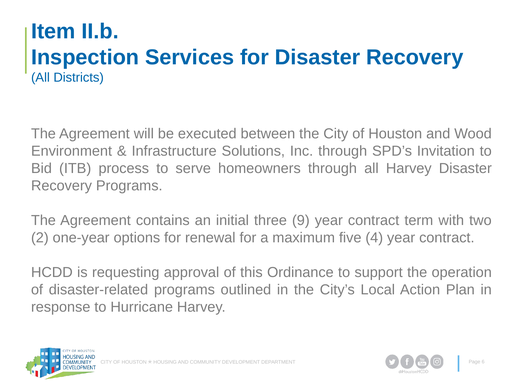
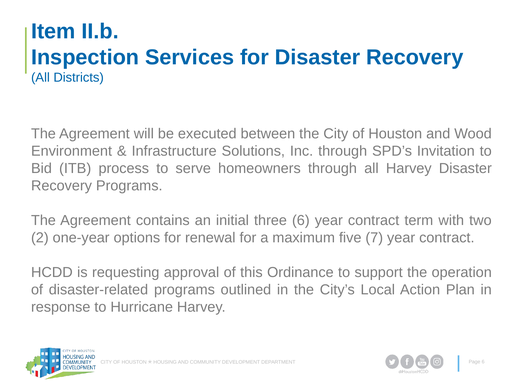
three 9: 9 -> 6
4: 4 -> 7
